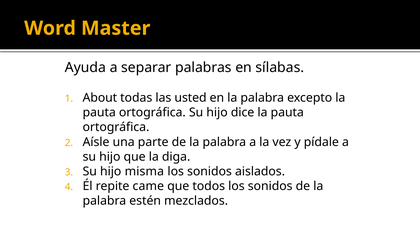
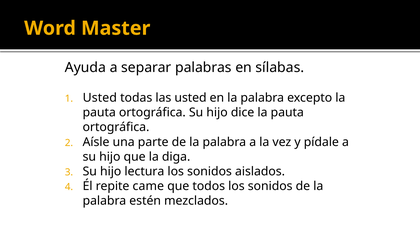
About at (100, 98): About -> Usted
misma: misma -> lectura
